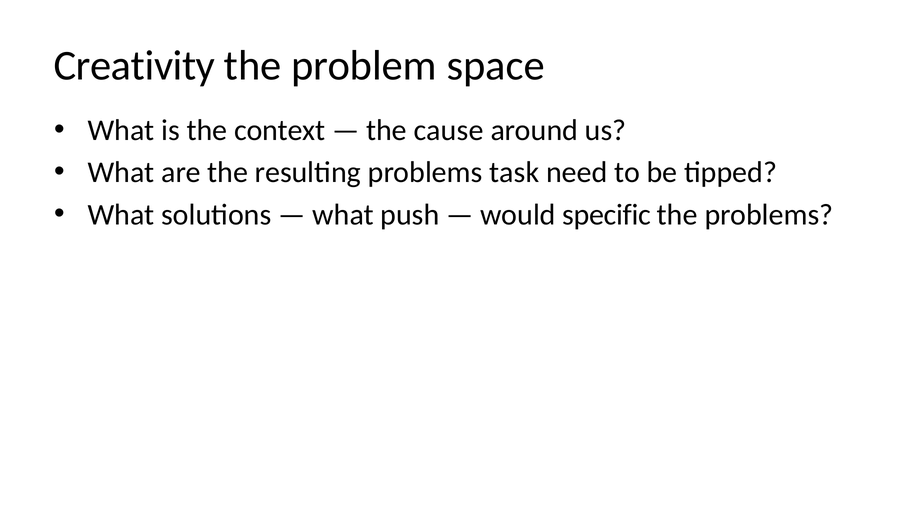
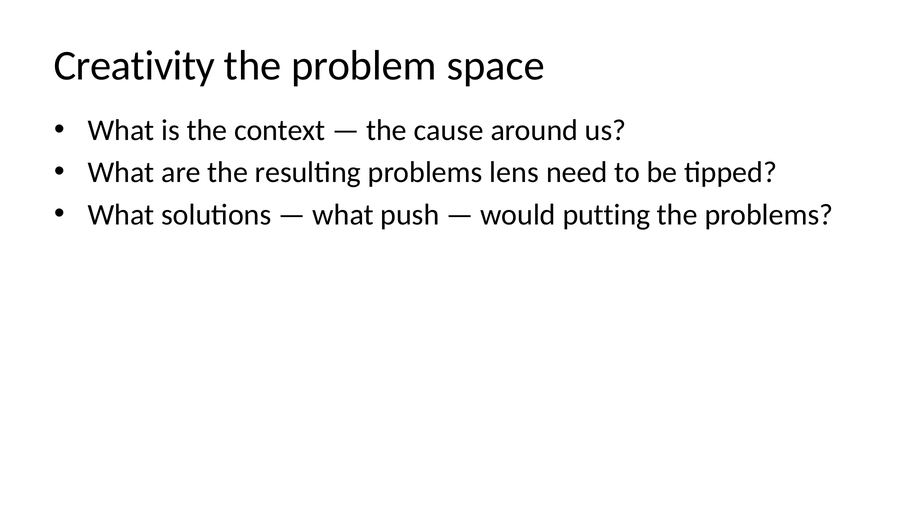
task: task -> lens
specific: specific -> putting
